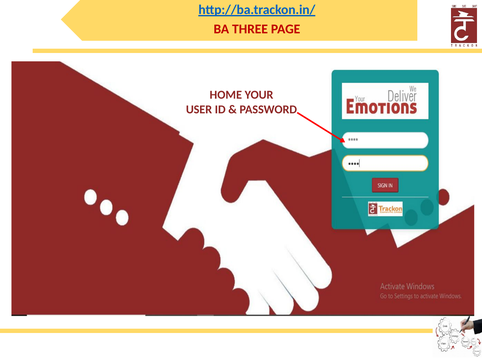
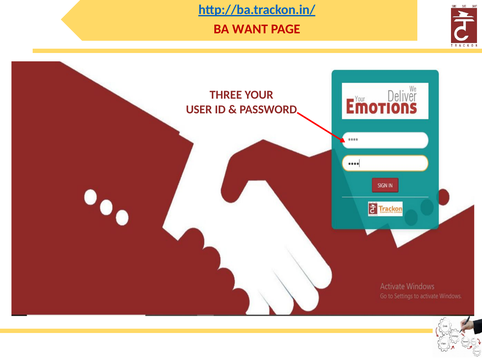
THREE: THREE -> WANT
HOME: HOME -> THREE
